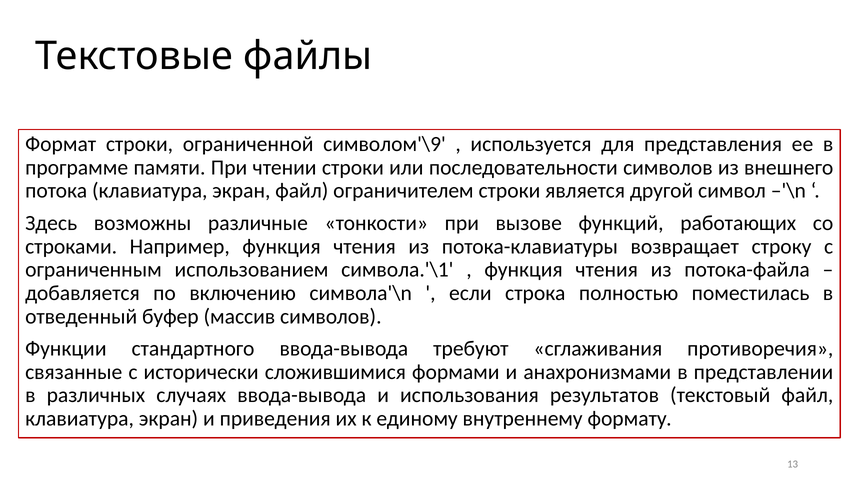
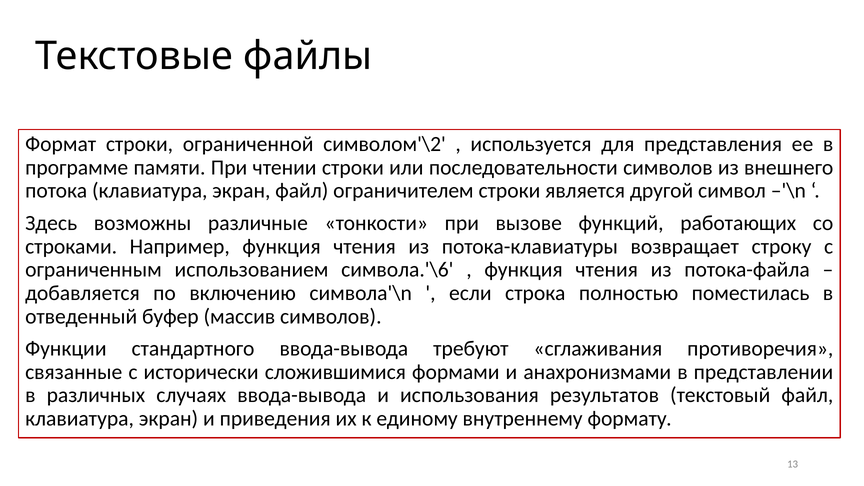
символом'\9: символом'\9 -> символом'\2
символа.'\1: символа.'\1 -> символа.'\6
